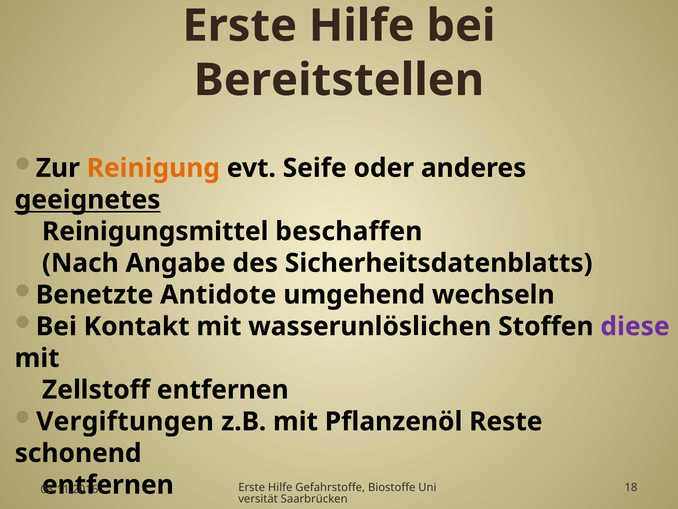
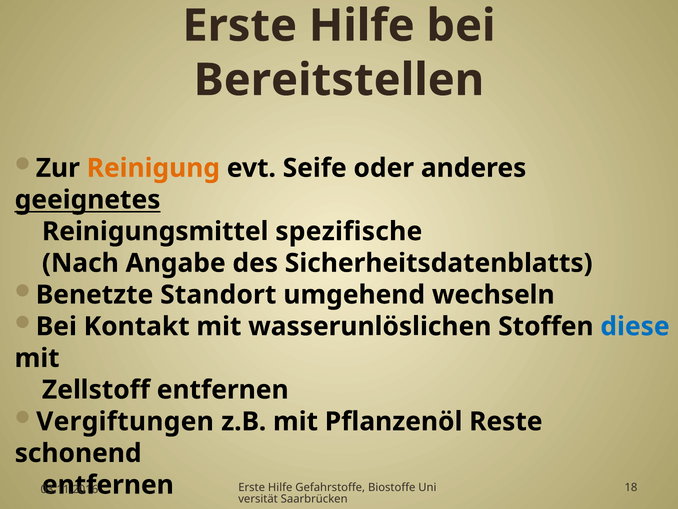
beschaffen: beschaffen -> spezifische
Antidote: Antidote -> Standort
diese colour: purple -> blue
